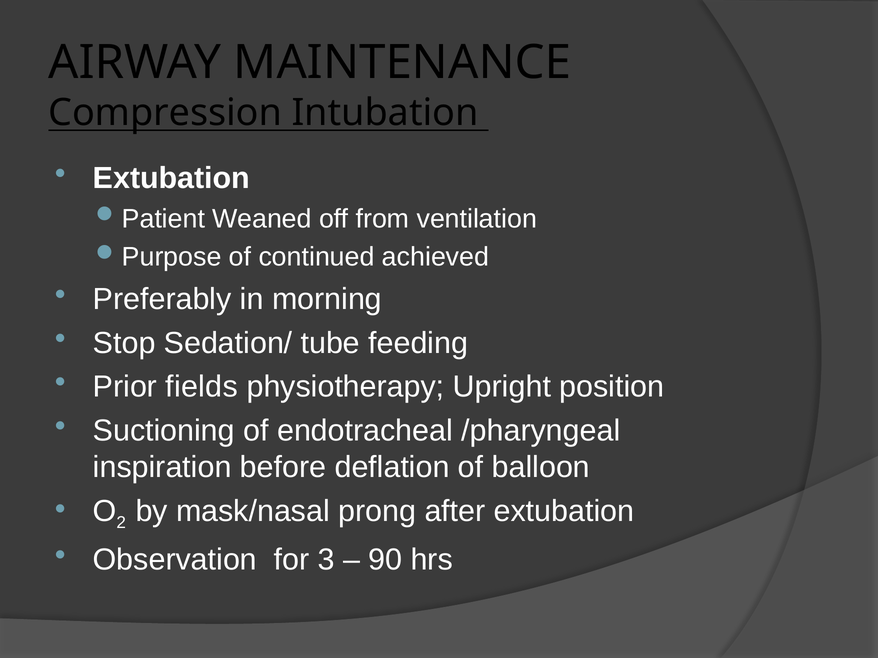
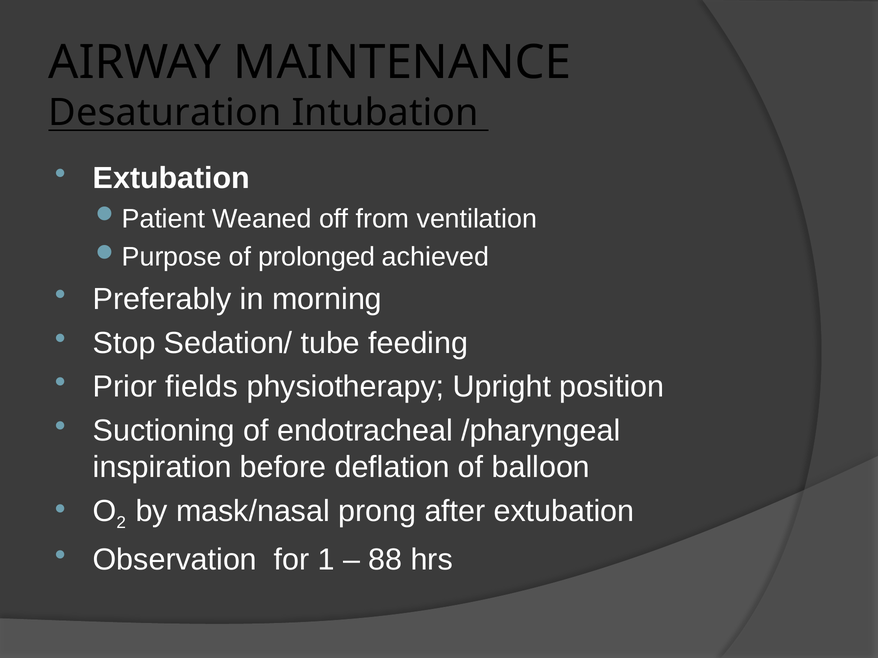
Compression: Compression -> Desaturation
continued: continued -> prolonged
3: 3 -> 1
90: 90 -> 88
